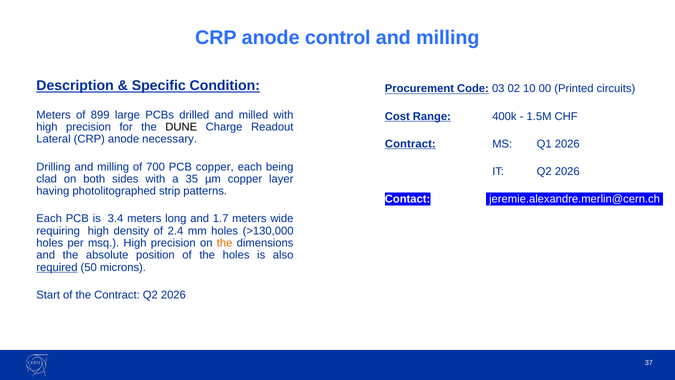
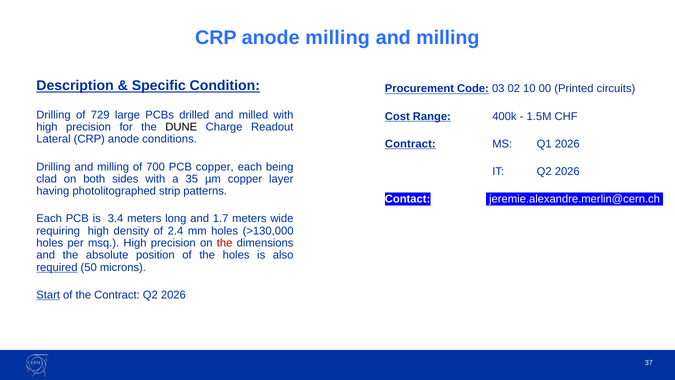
anode control: control -> milling
Meters at (54, 115): Meters -> Drilling
899: 899 -> 729
necessary: necessary -> conditions
the at (225, 243) colour: orange -> red
Start underline: none -> present
